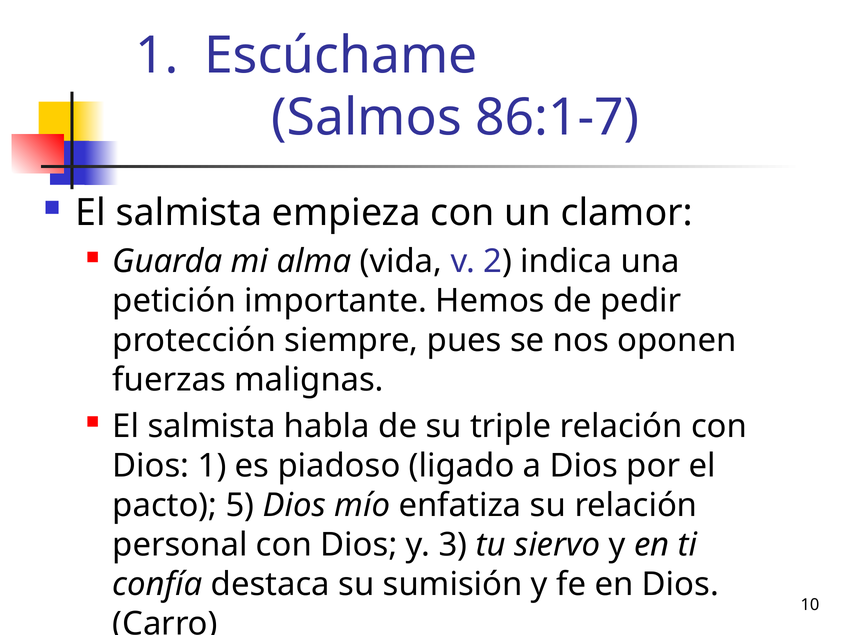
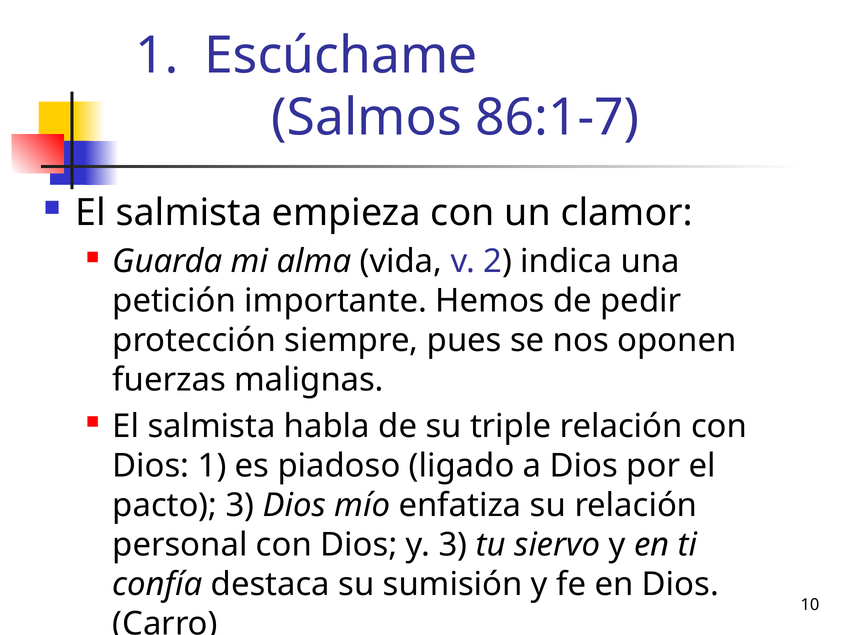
pacto 5: 5 -> 3
